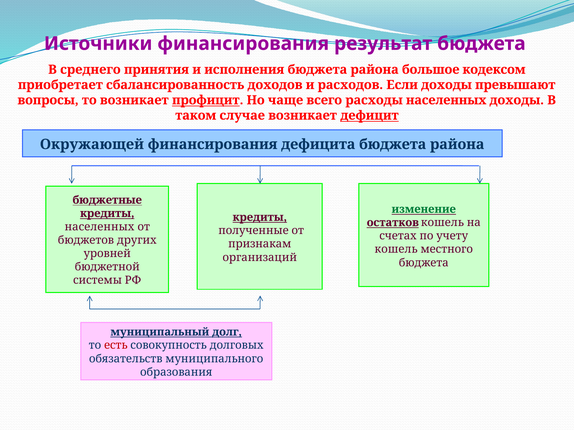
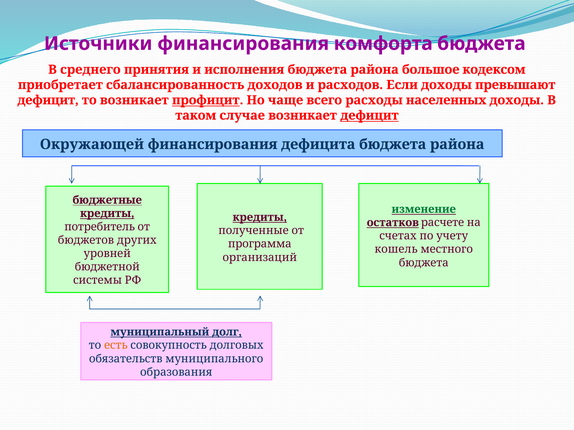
результат: результат -> комфорта
вопросы at (48, 100): вопросы -> дефицит
остатков кошель: кошель -> расчете
населенных at (99, 227): населенных -> потребитель
признакам: признакам -> программа
есть colour: red -> orange
